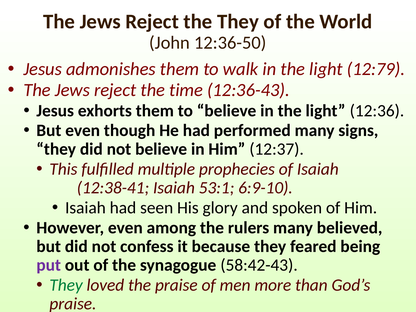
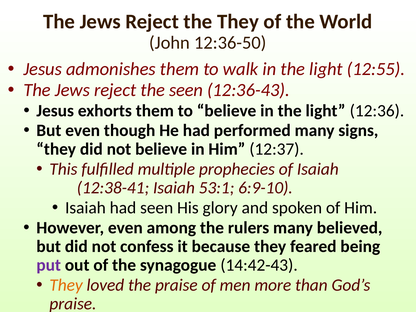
12:79: 12:79 -> 12:55
the time: time -> seen
58:42-43: 58:42-43 -> 14:42-43
They at (66, 285) colour: green -> orange
